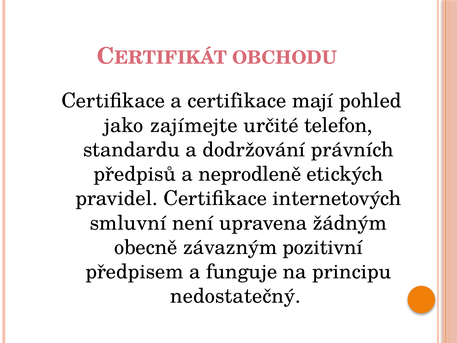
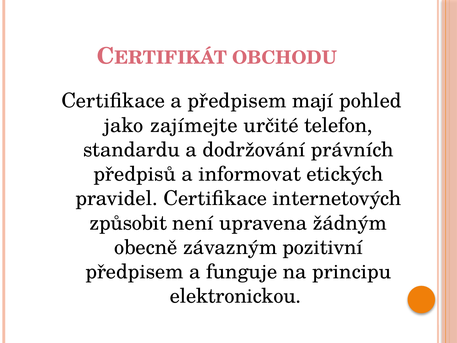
a certifikace: certifikace -> předpisem
neprodleně: neprodleně -> informovat
smluvní: smluvní -> způsobit
nedostatečný: nedostatečný -> elektronickou
